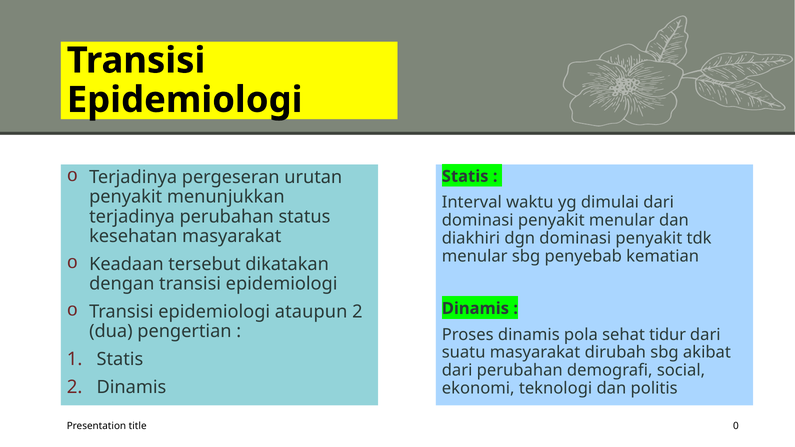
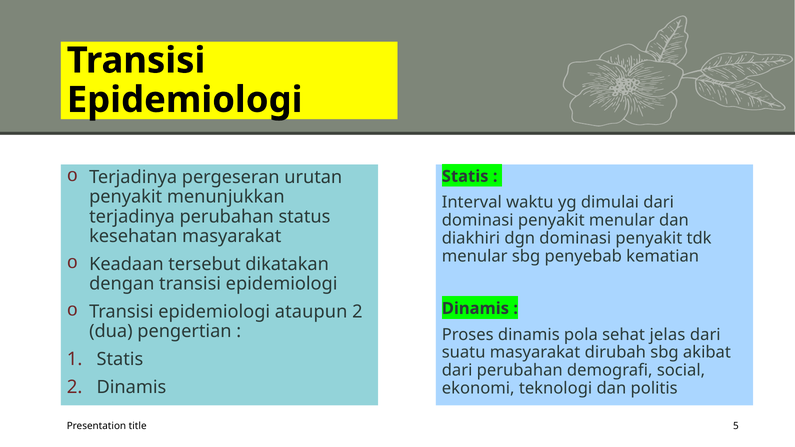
tidur: tidur -> jelas
0: 0 -> 5
